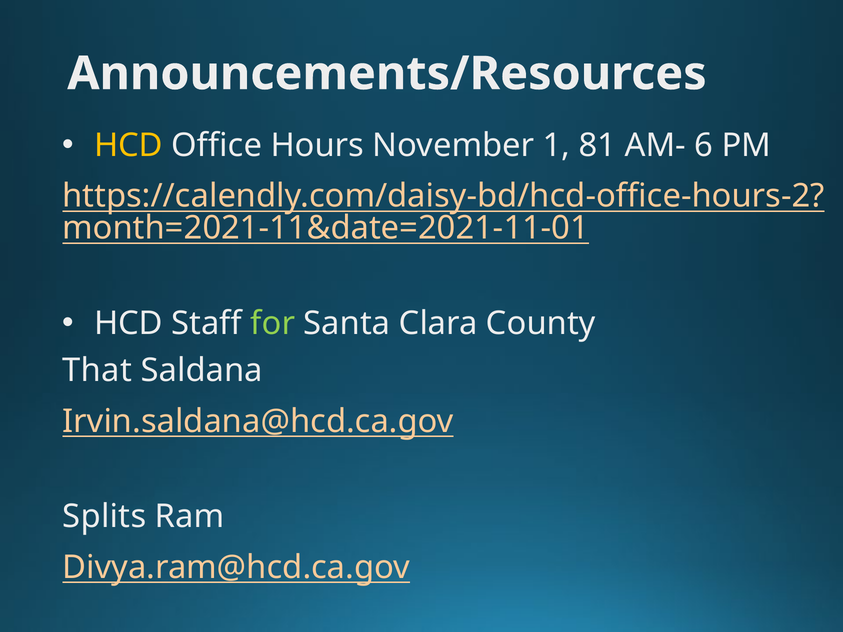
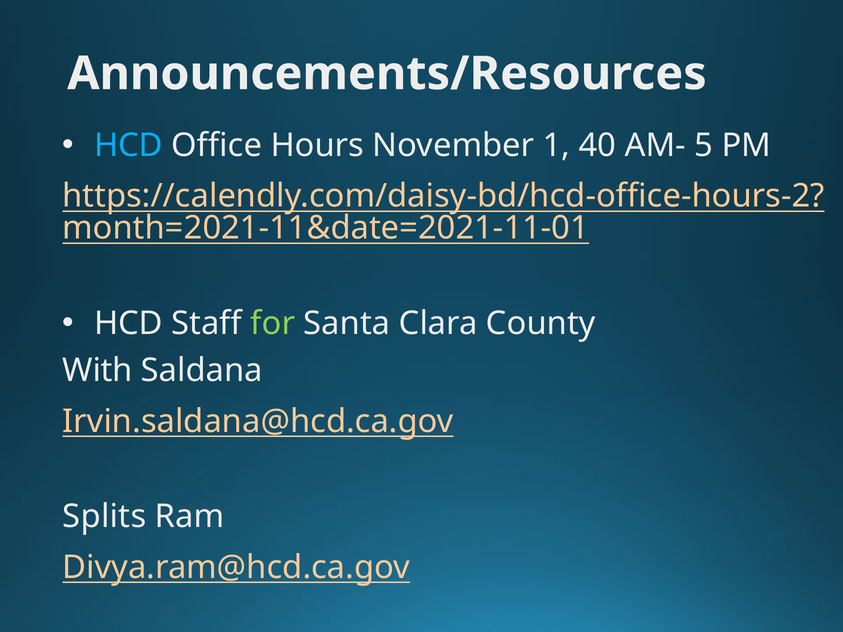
HCD at (128, 145) colour: yellow -> light blue
81: 81 -> 40
6: 6 -> 5
That: That -> With
